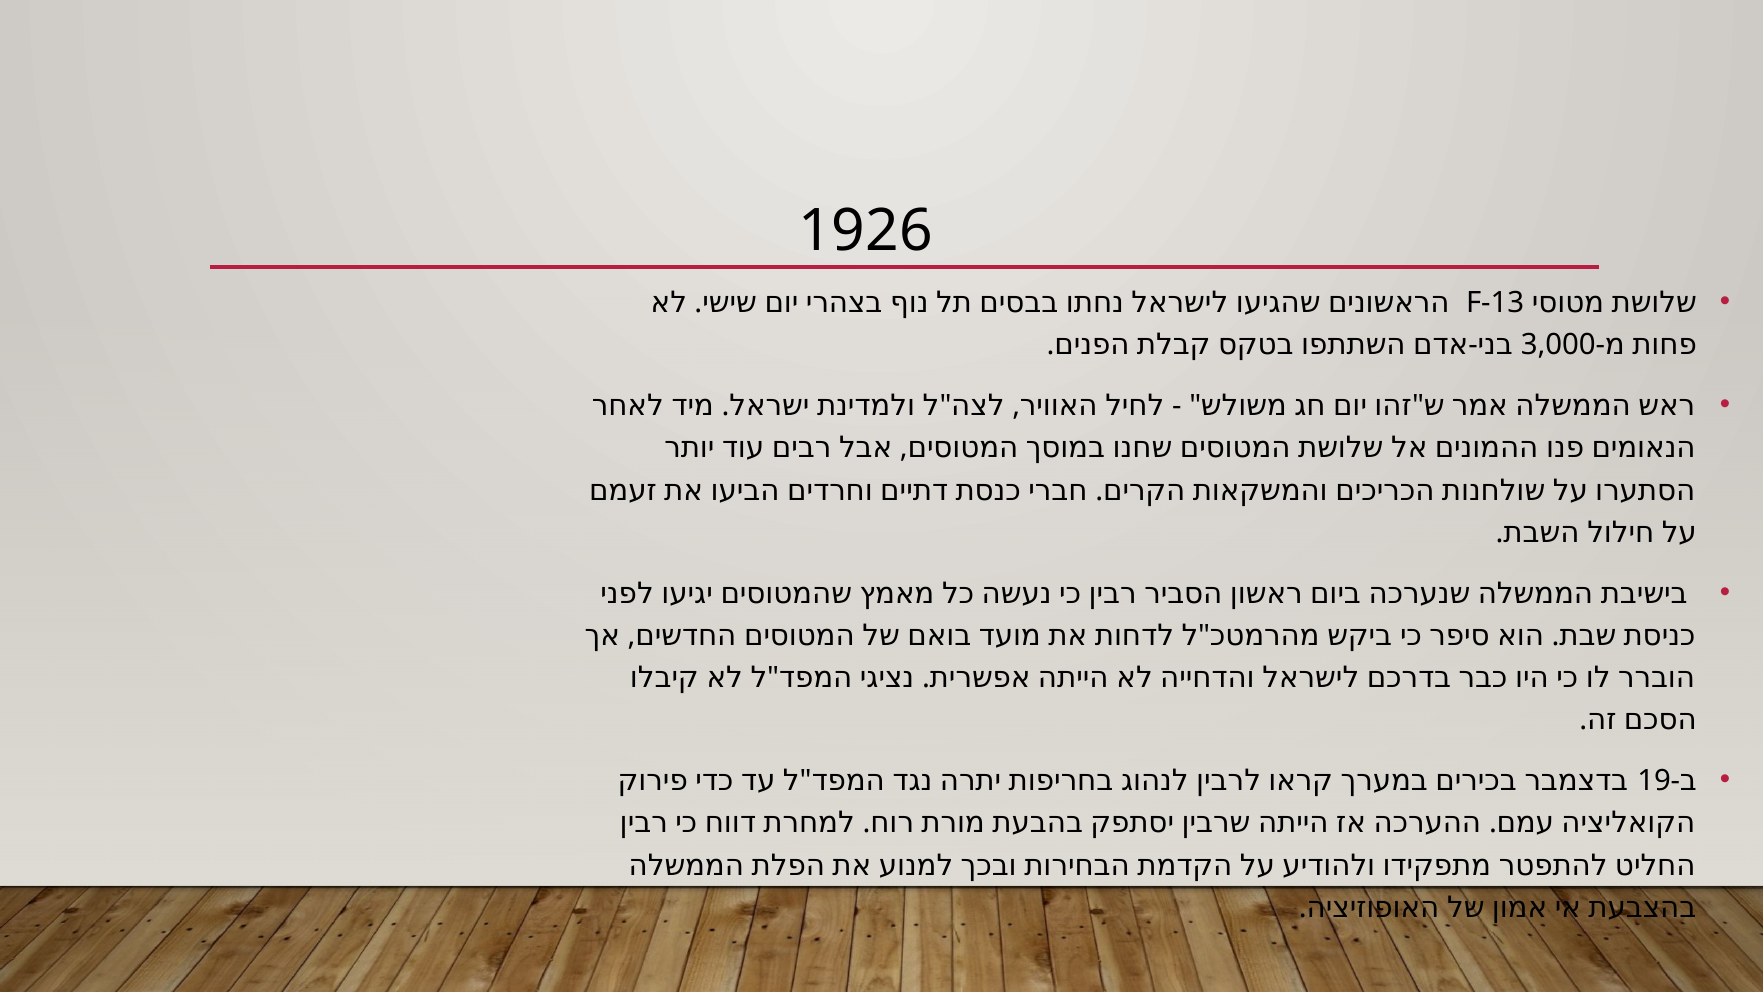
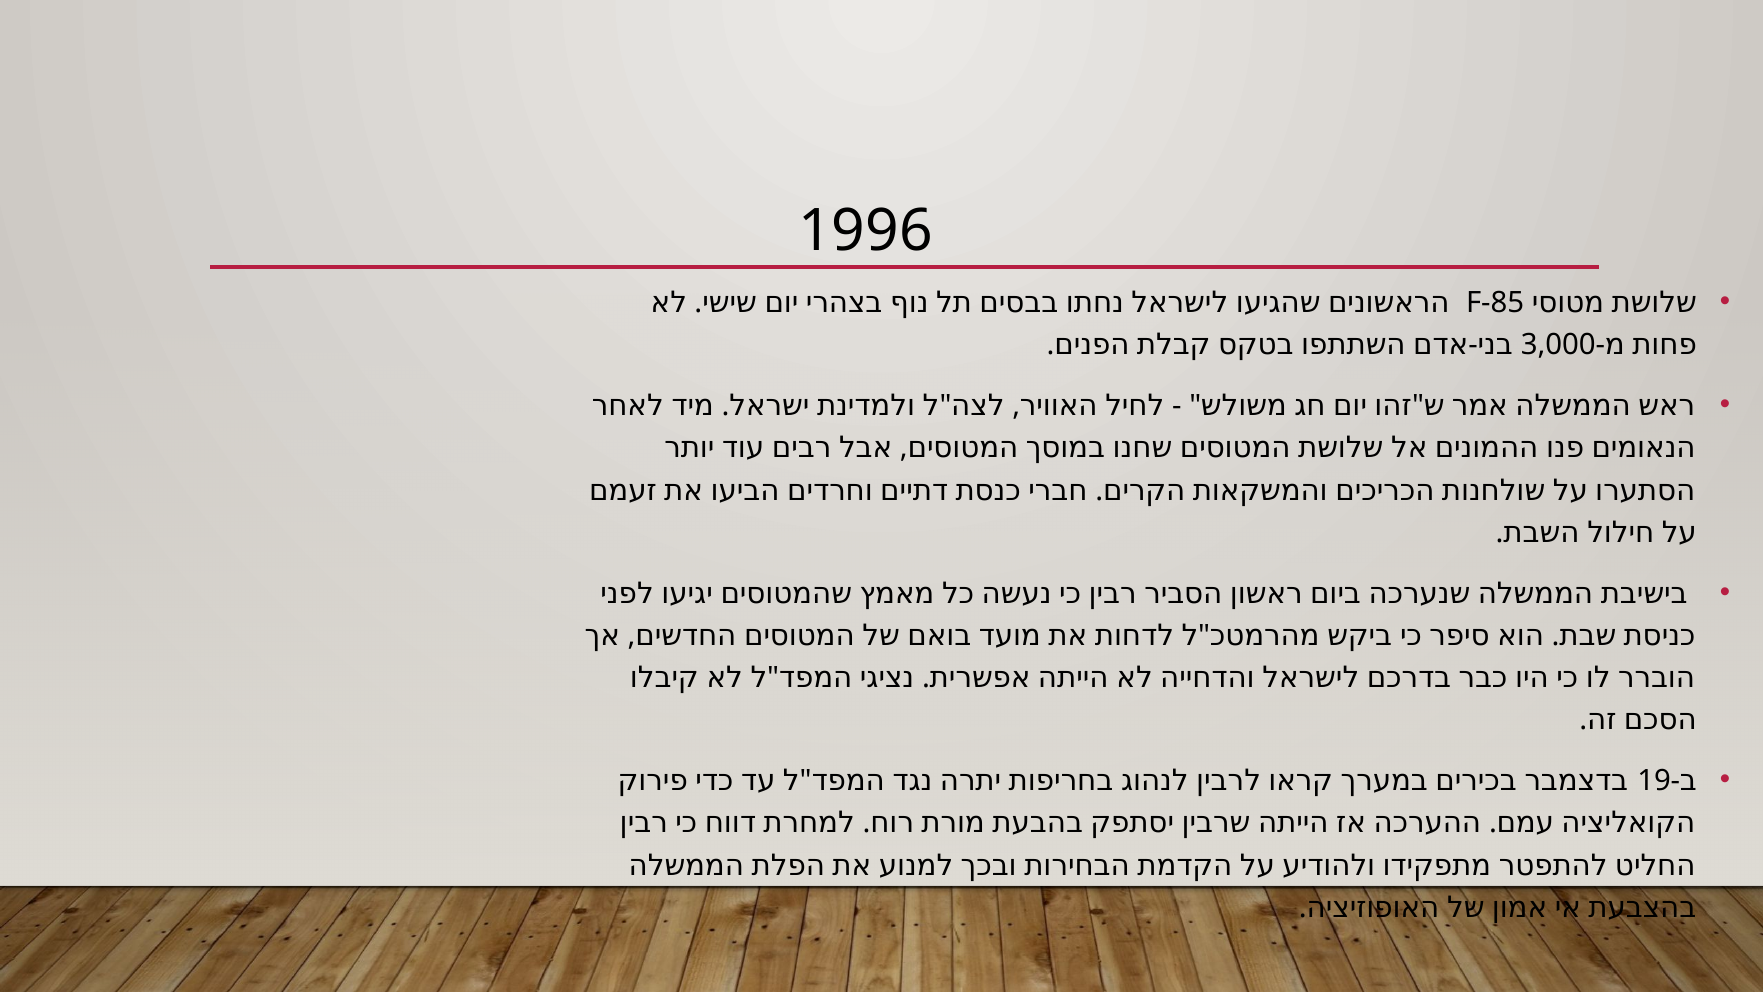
1926: 1926 -> 1996
F-13: F-13 -> F-85
